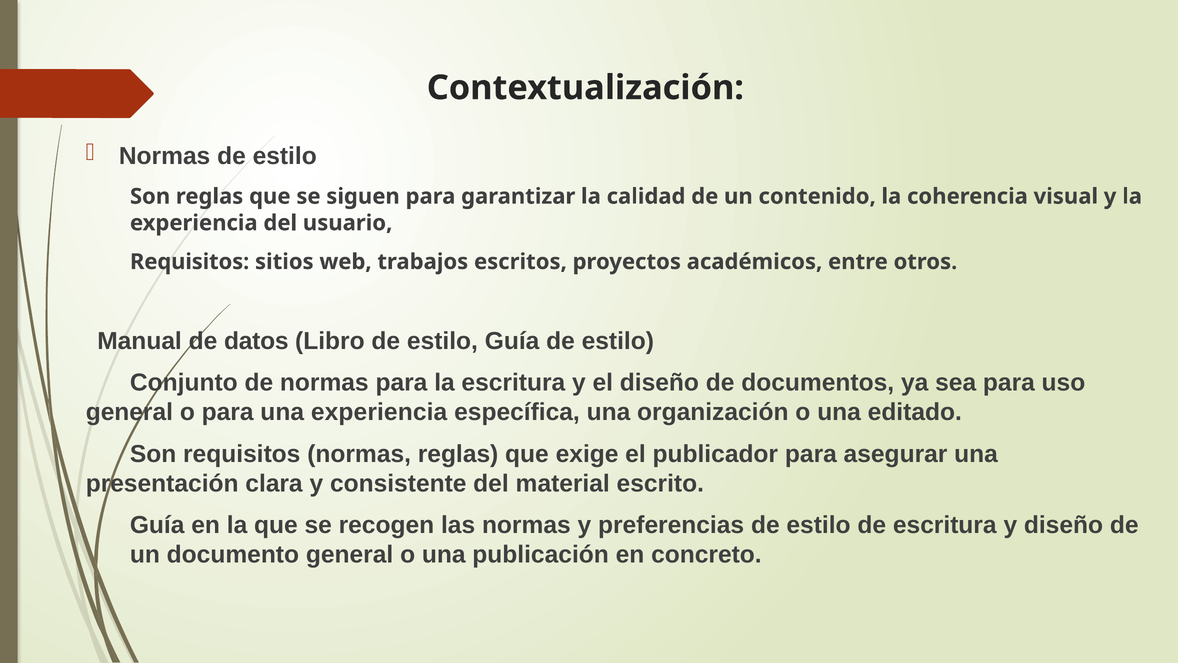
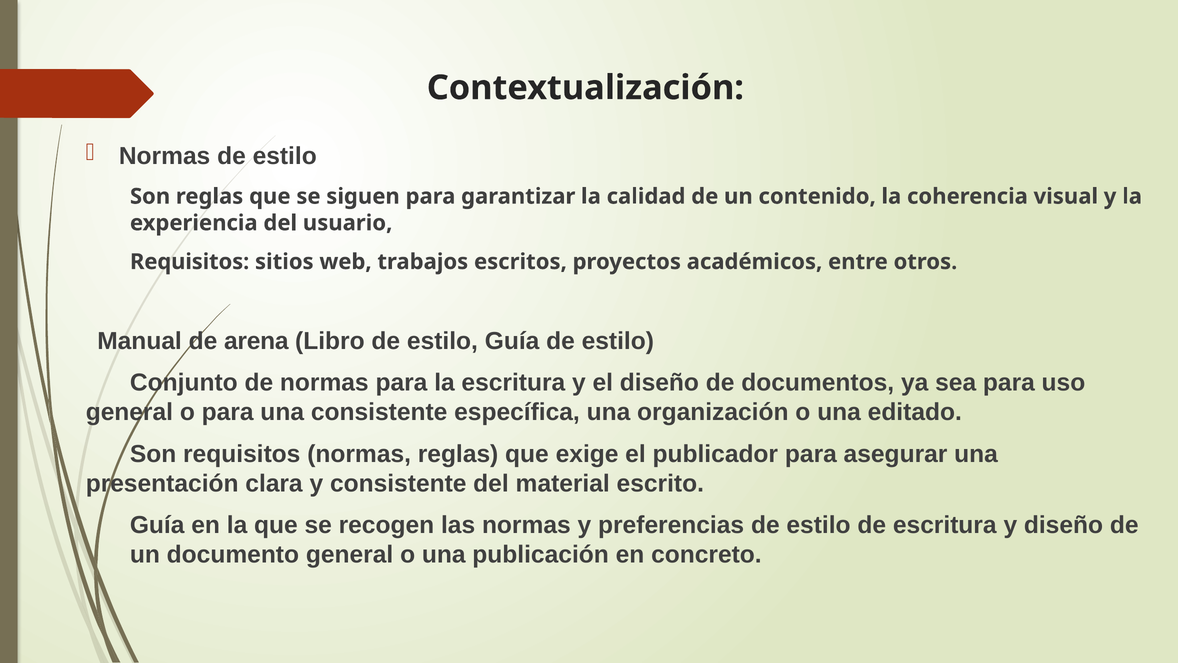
datos: datos -> arena
una experiencia: experiencia -> consistente
